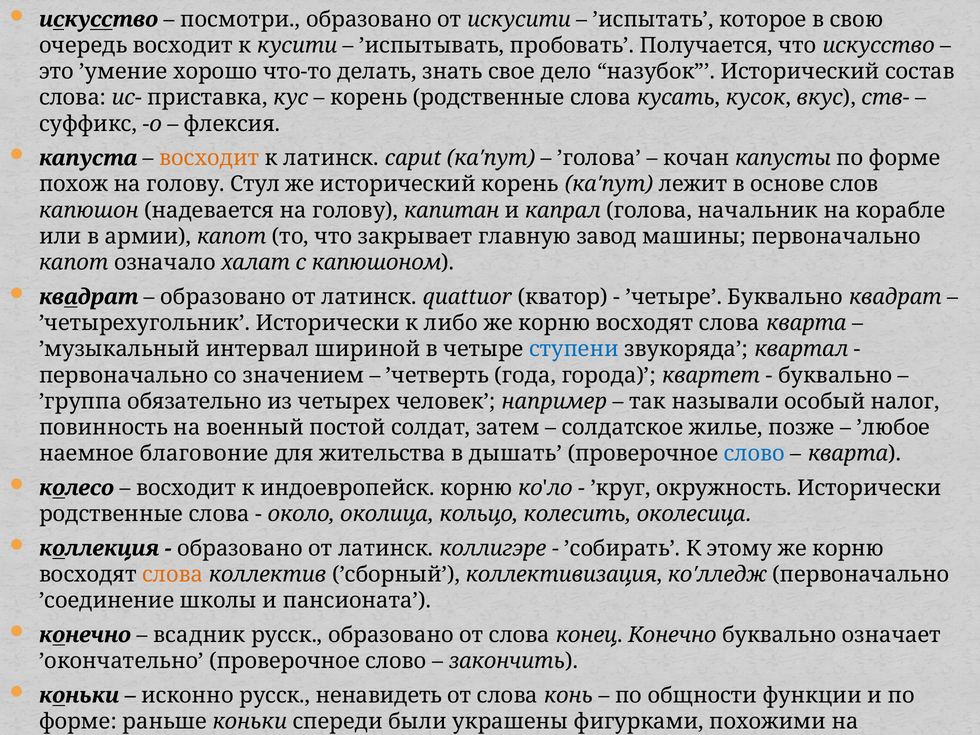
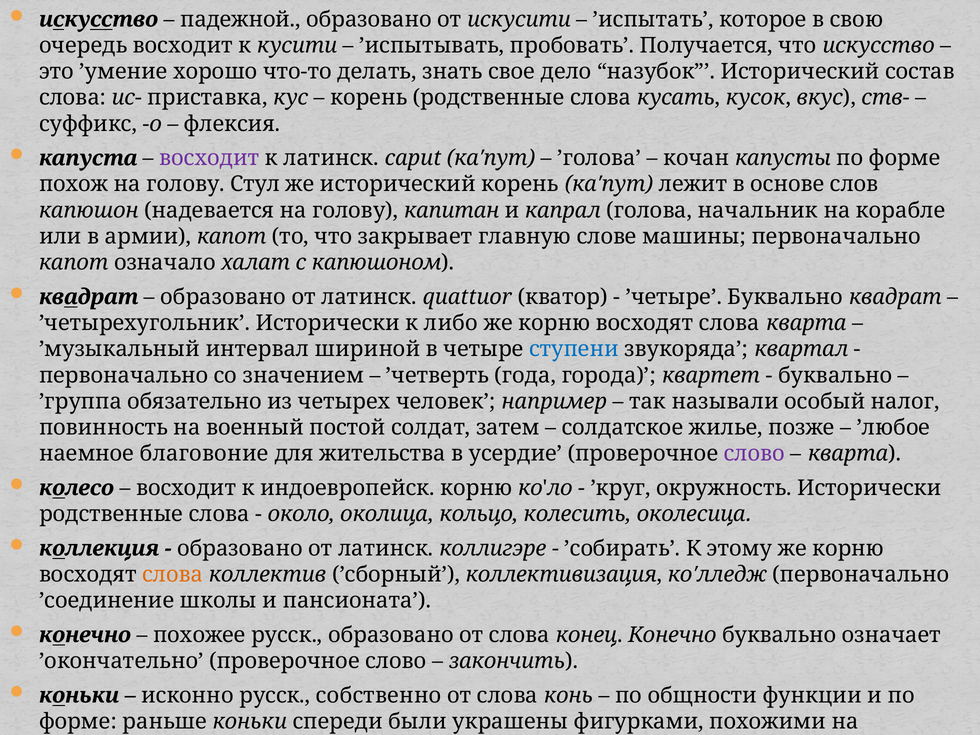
посмотри: посмотри -> падежной
восходит at (209, 158) colour: orange -> purple
завод: завод -> слове
дышать: дышать -> усердие
слово at (754, 454) colour: blue -> purple
всадник at (199, 635): всадник -> похожее
русск ненавидеть: ненавидеть -> собственно
